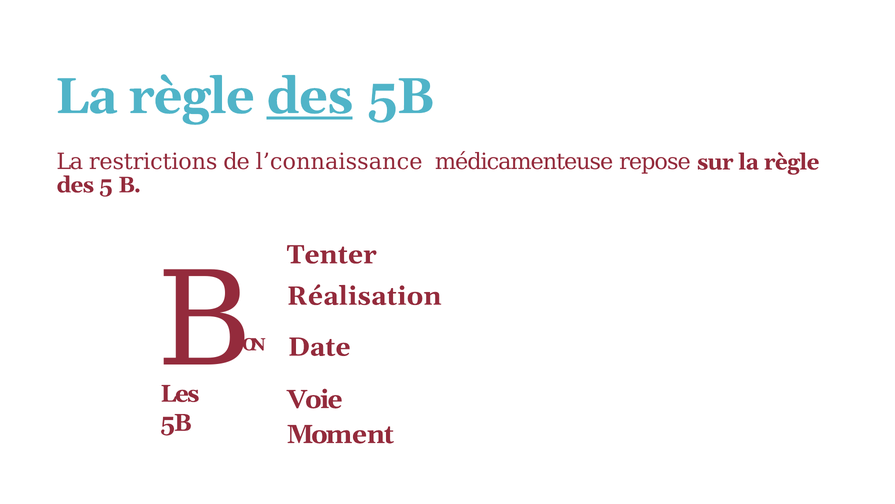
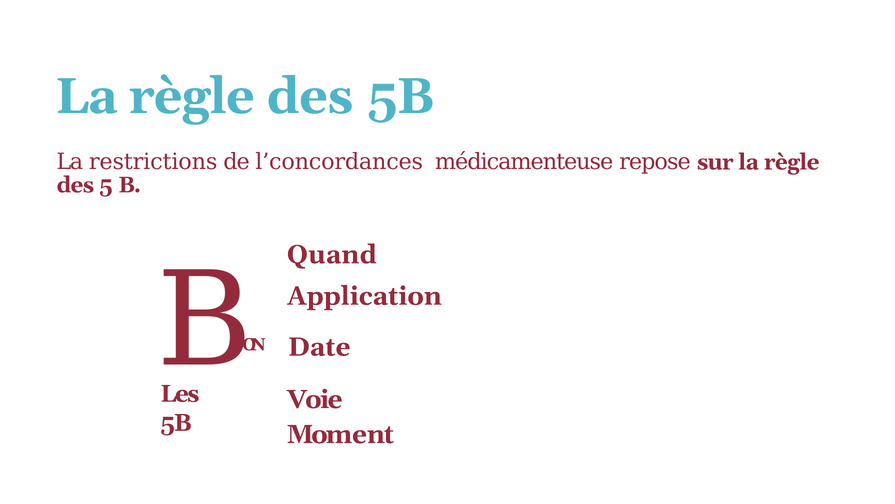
des at (310, 96) underline: present -> none
l’connaissance: l’connaissance -> l’concordances
Tenter: Tenter -> Quand
Réalisation: Réalisation -> Application
